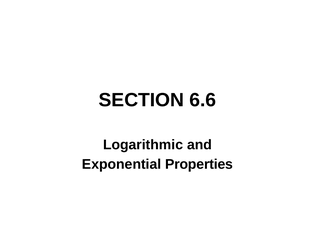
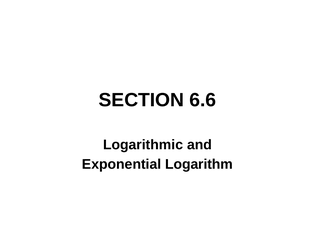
Properties: Properties -> Logarithm
